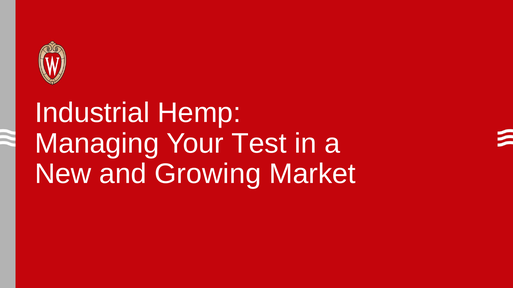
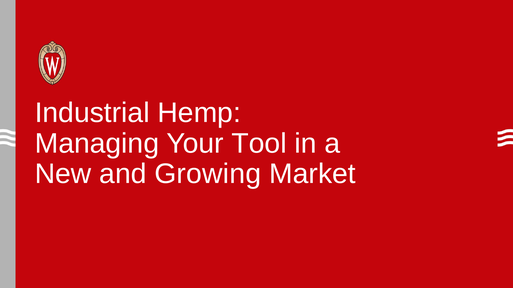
Test: Test -> Tool
